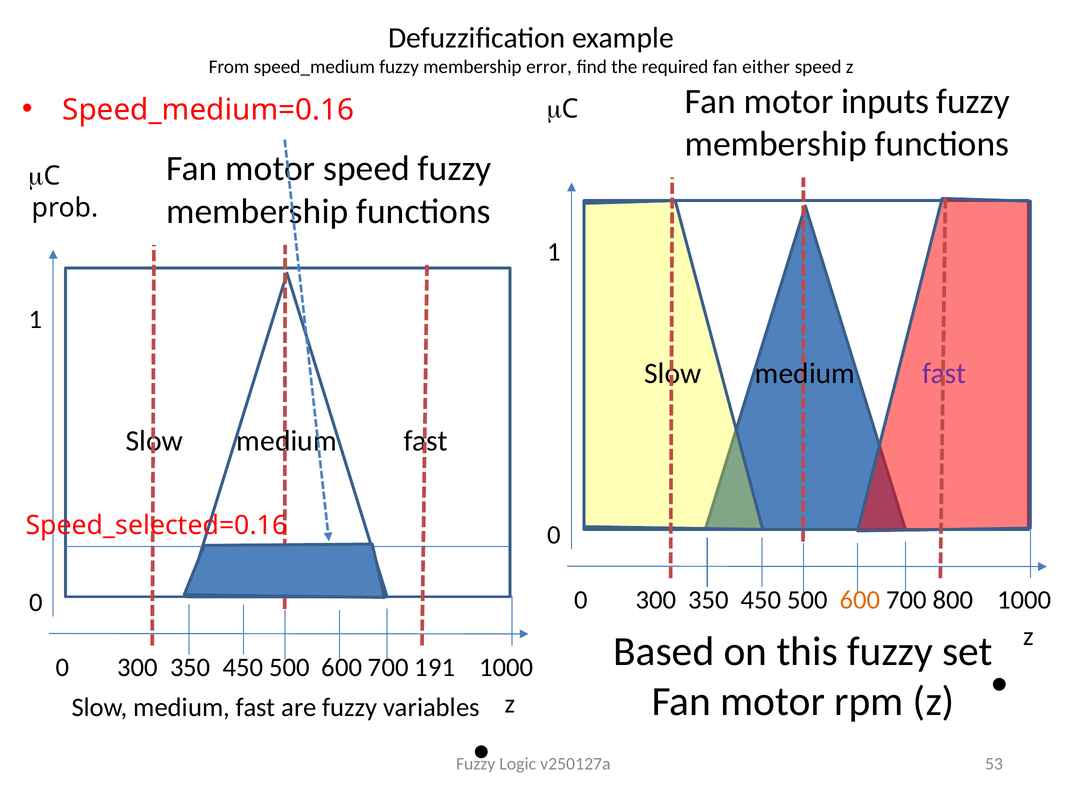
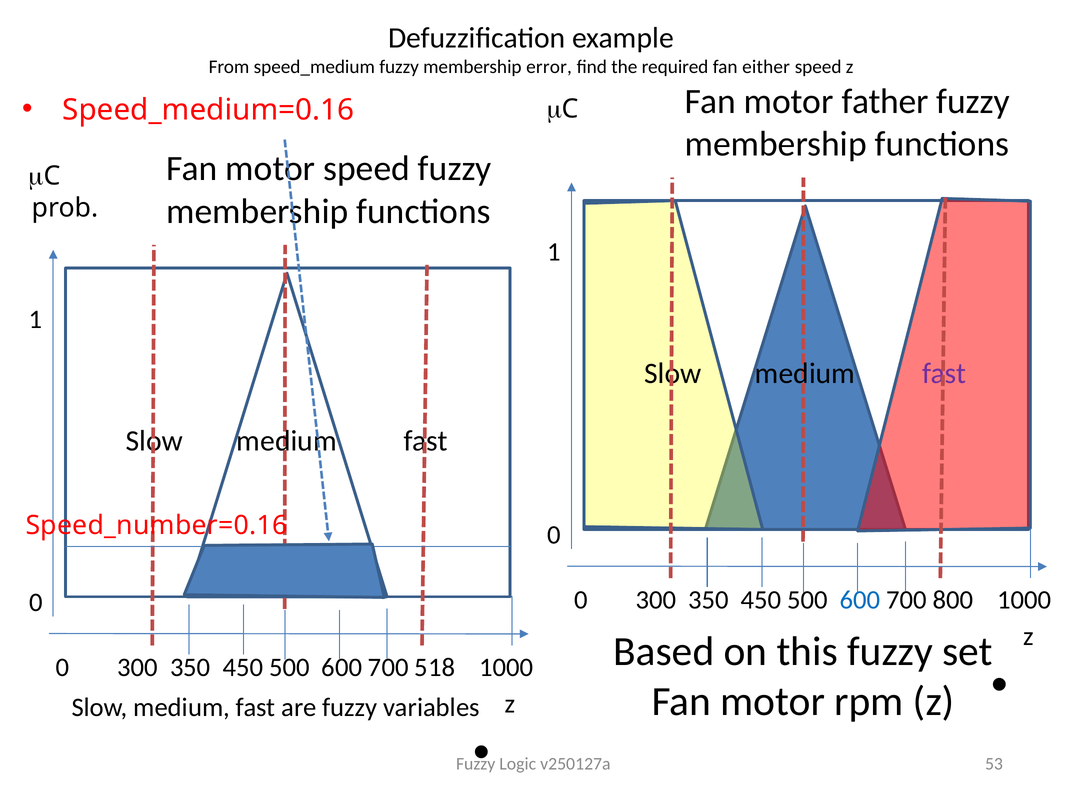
inputs: inputs -> father
Speed_selected=0.16: Speed_selected=0.16 -> Speed_number=0.16
600 at (860, 600) colour: orange -> blue
191: 191 -> 518
